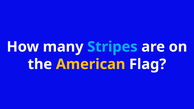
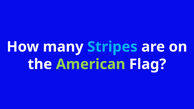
American colour: yellow -> light green
